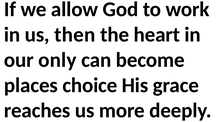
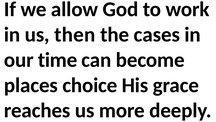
heart: heart -> cases
only: only -> time
